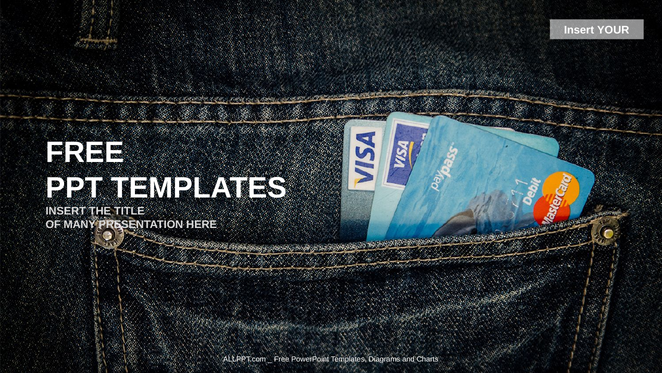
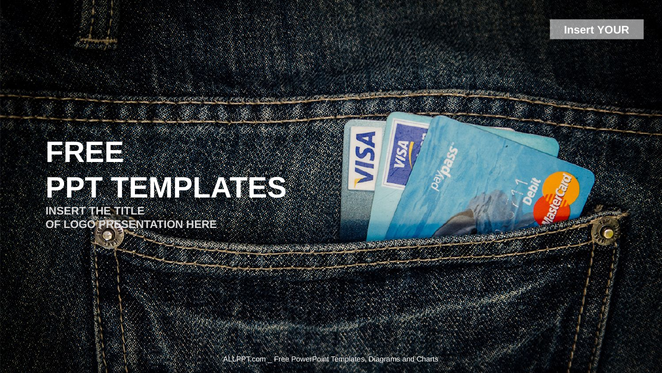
MANY: MANY -> LOGO
